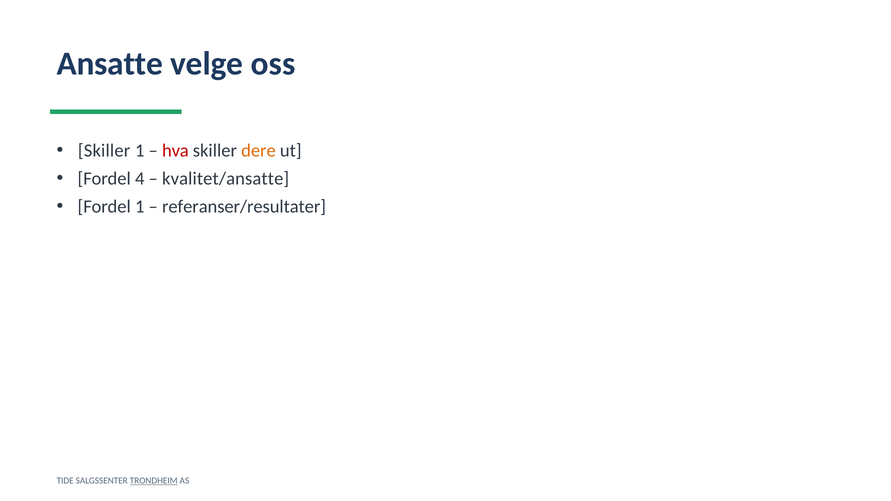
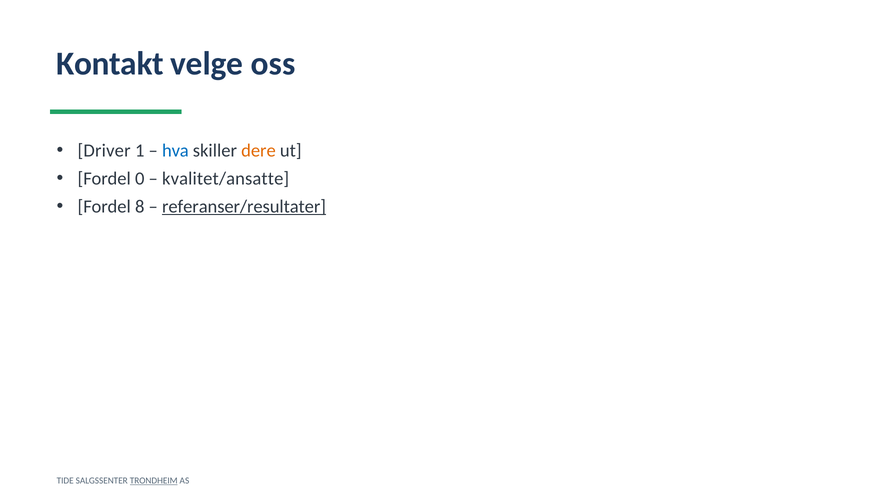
Ansatte: Ansatte -> Kontakt
Skiller at (104, 151): Skiller -> Driver
hva colour: red -> blue
4: 4 -> 0
Fordel 1: 1 -> 8
referanser/resultater underline: none -> present
